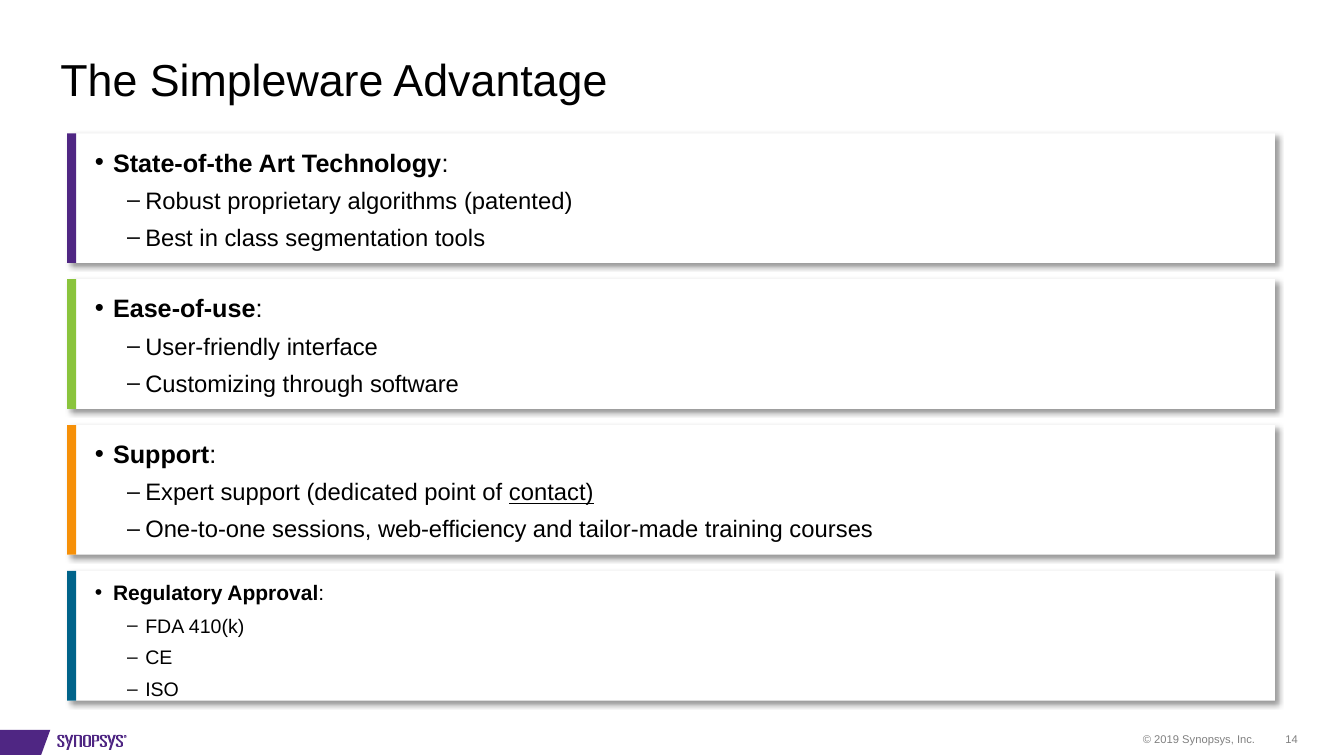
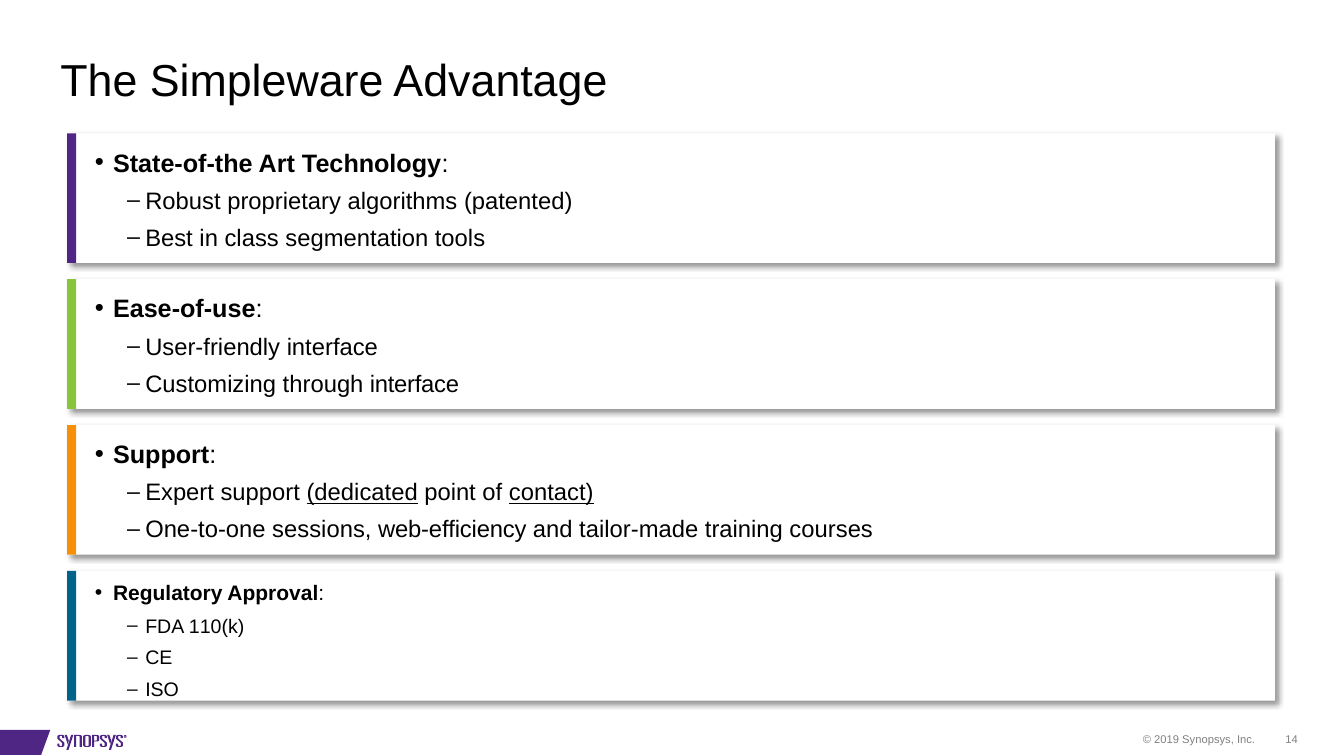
through software: software -> interface
dedicated underline: none -> present
410(k: 410(k -> 110(k
